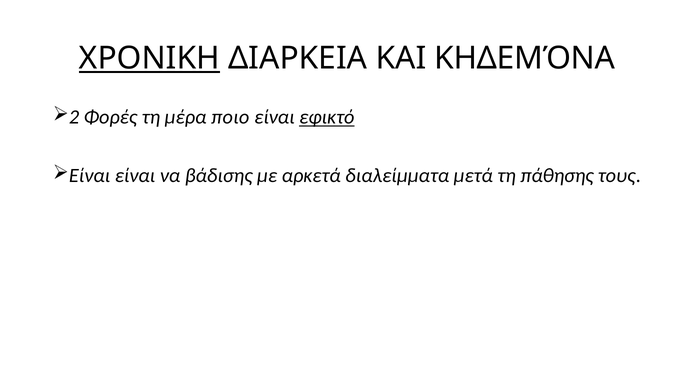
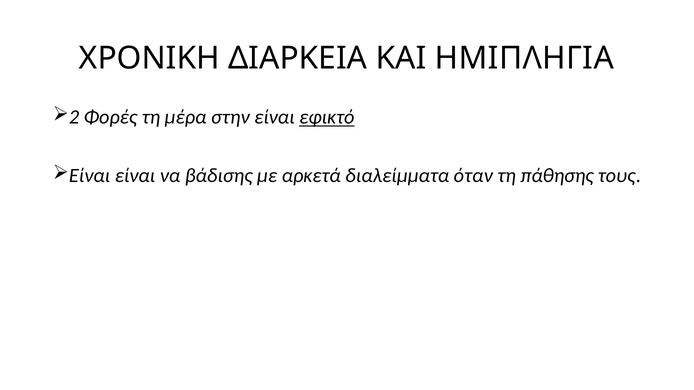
ΧΡΟΝΙΚΗ underline: present -> none
ΚΗΔΕΜΌΝΑ: ΚΗΔΕΜΌΝΑ -> ΗΜΙΠΛΗΓΙΑ
ποιο: ποιο -> στην
μετά: μετά -> όταν
